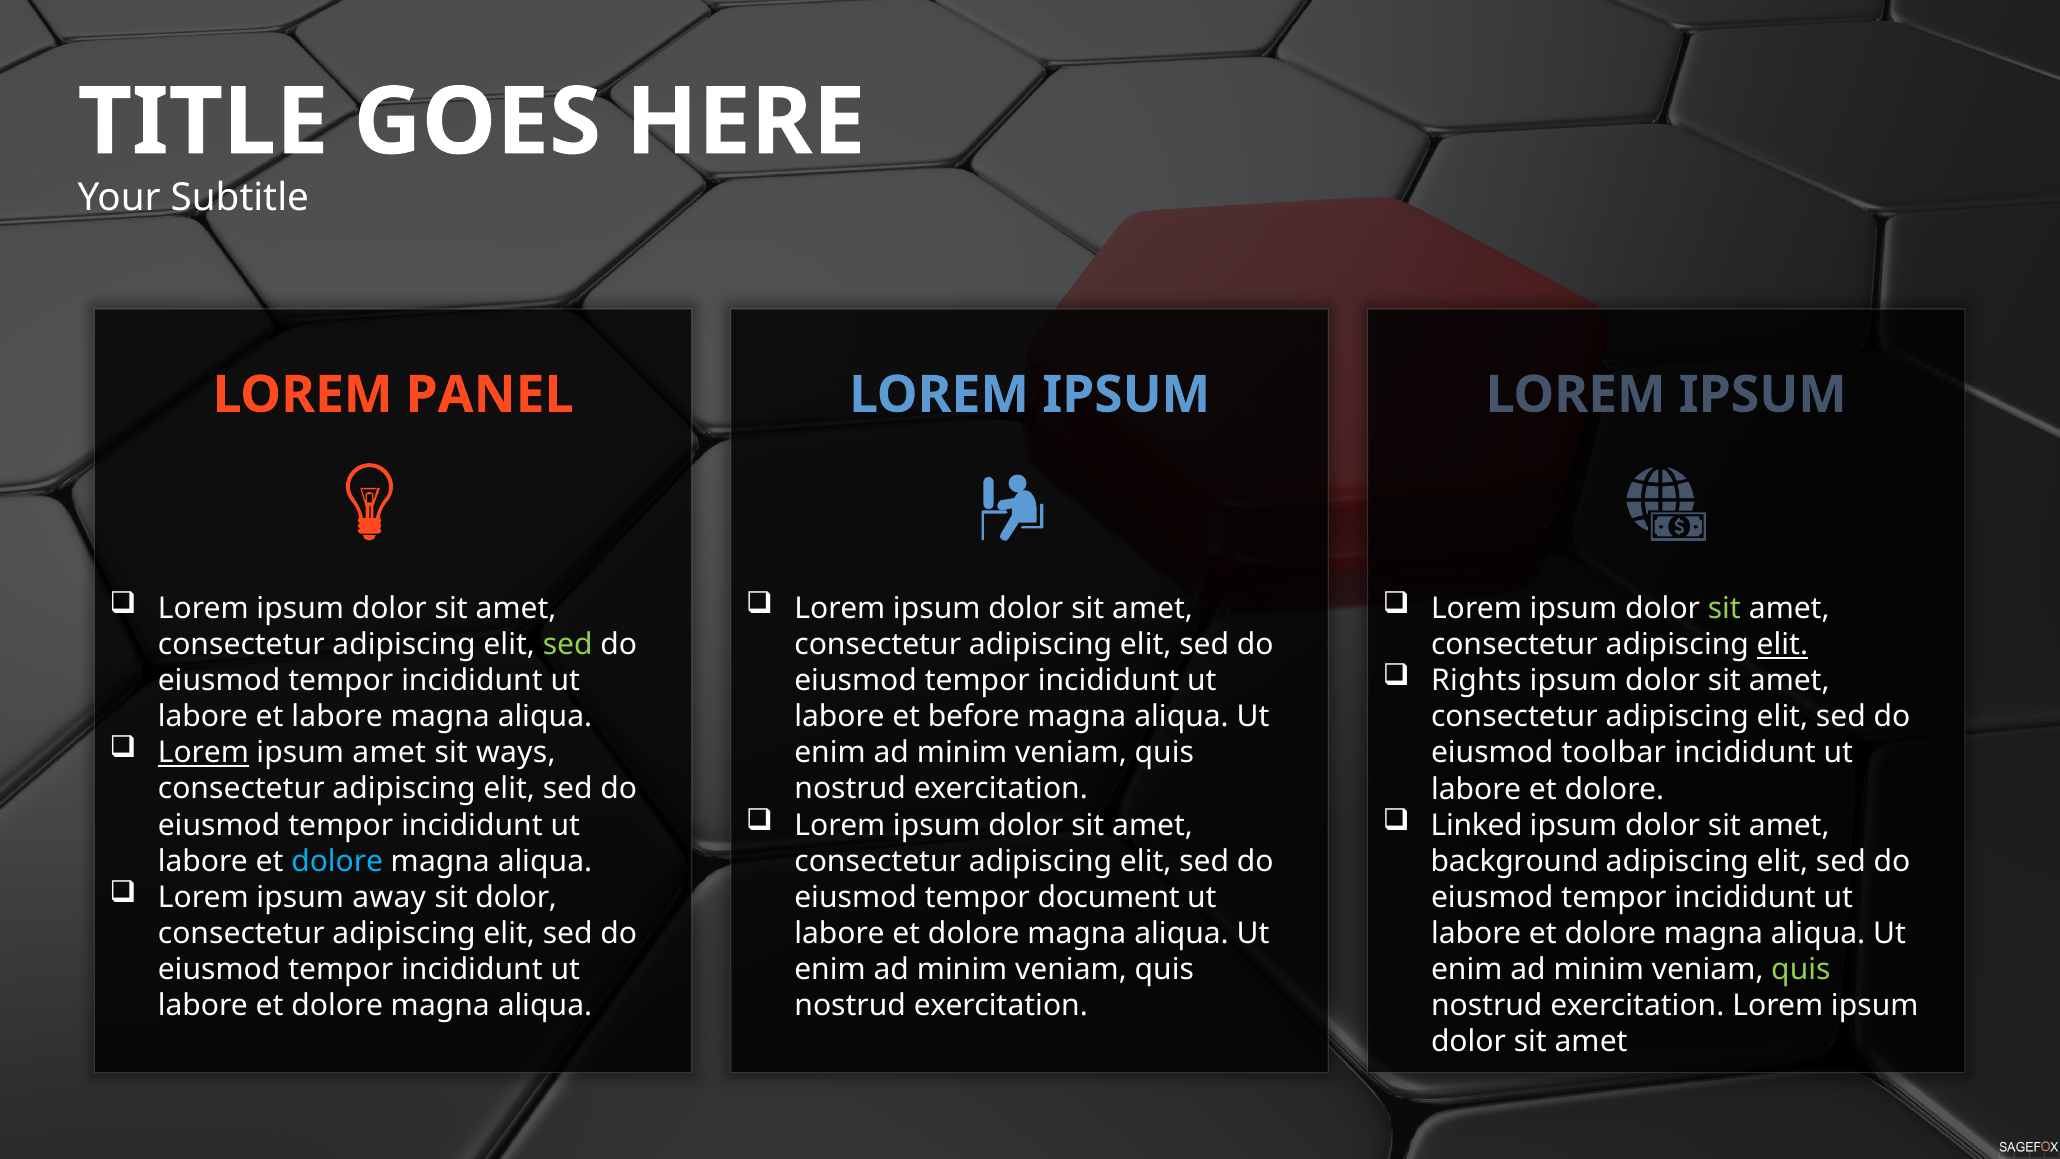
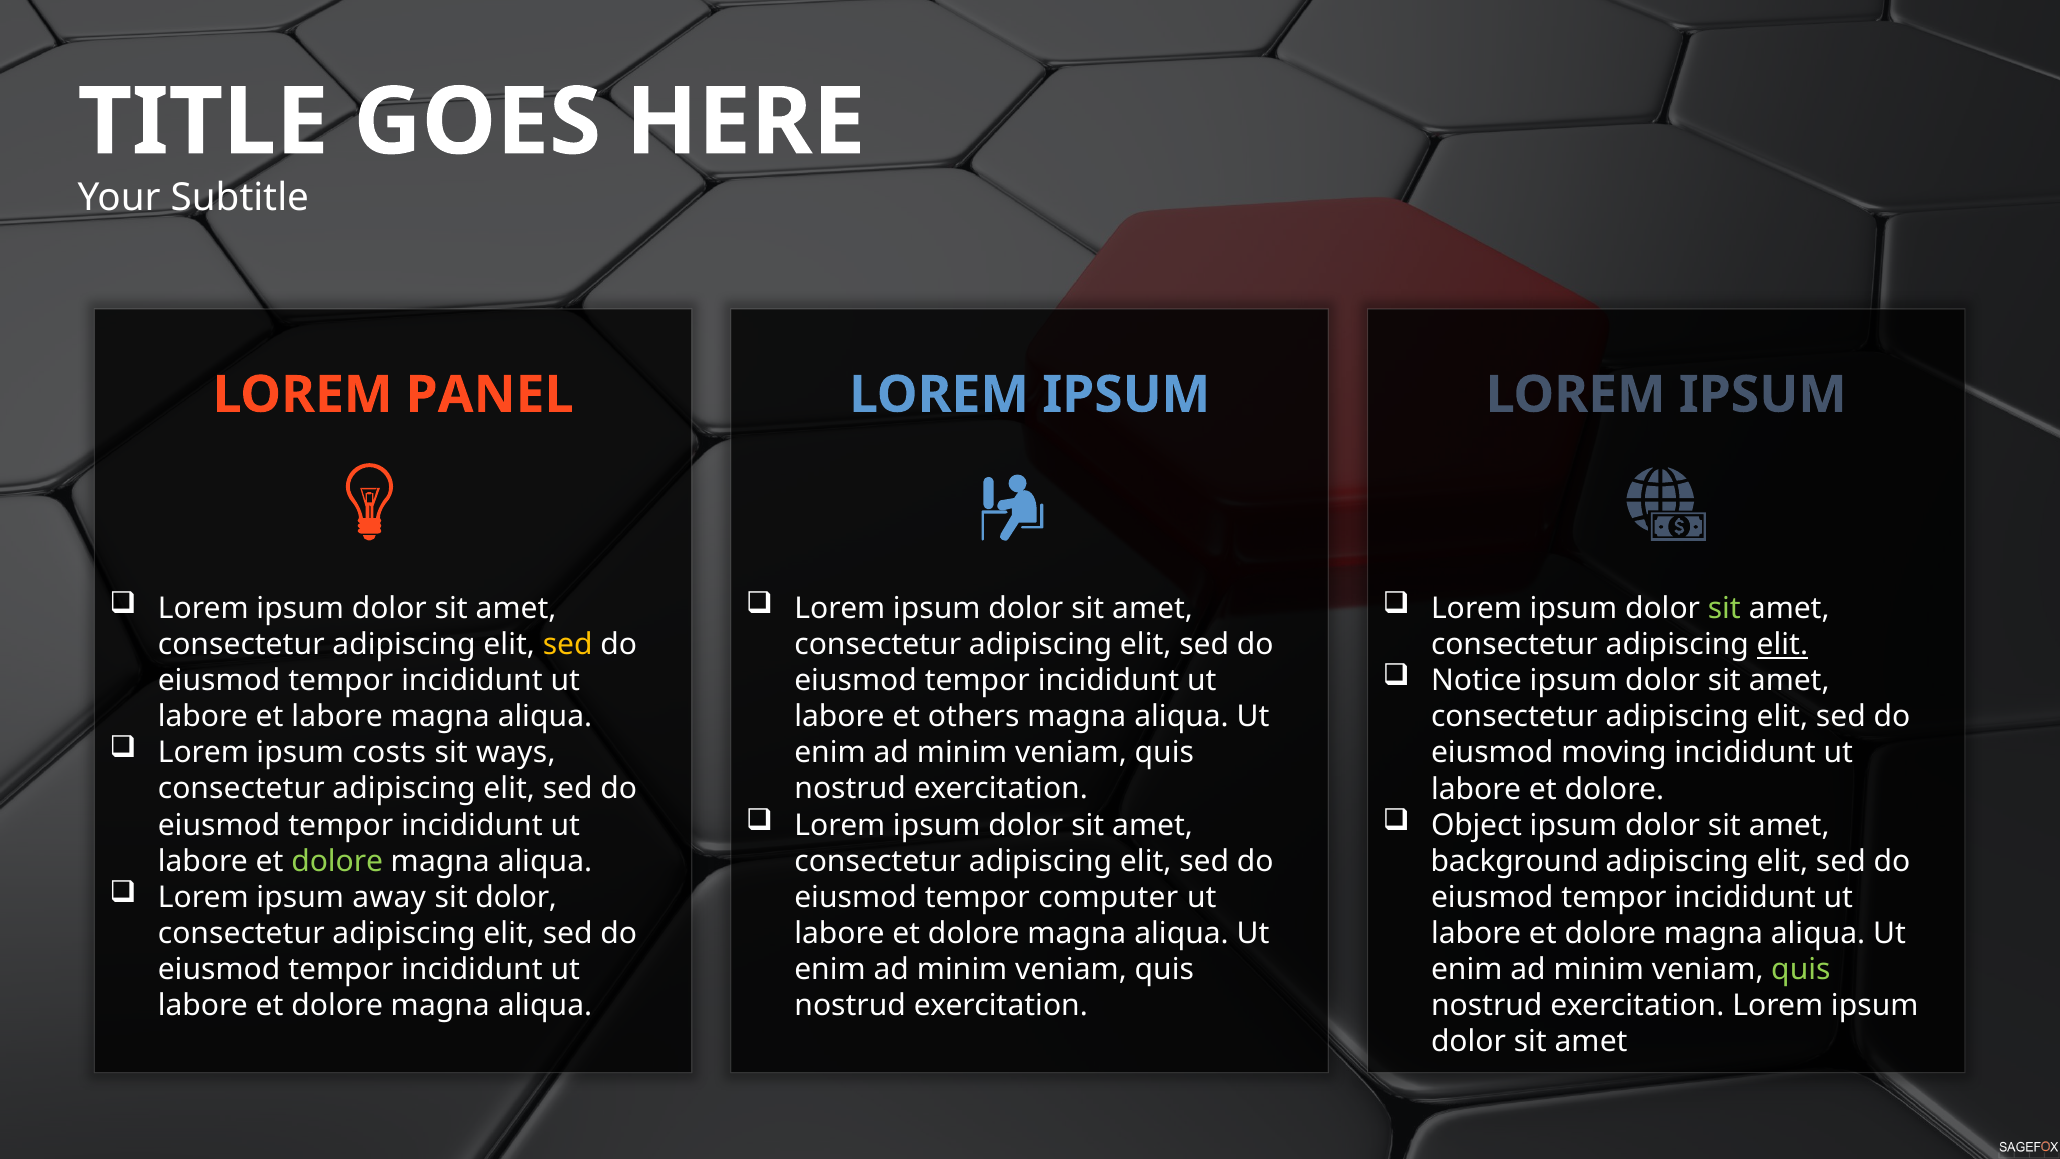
sed at (568, 645) colour: light green -> yellow
Rights: Rights -> Notice
before: before -> others
Lorem at (203, 753) underline: present -> none
ipsum amet: amet -> costs
toolbar: toolbar -> moving
Linked: Linked -> Object
dolore at (337, 861) colour: light blue -> light green
document: document -> computer
